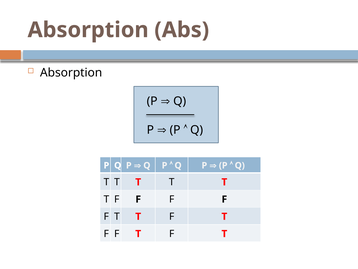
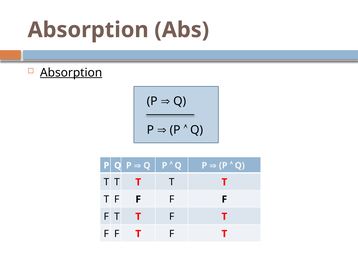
Absorption at (71, 72) underline: none -> present
